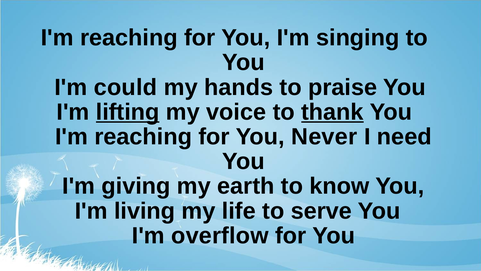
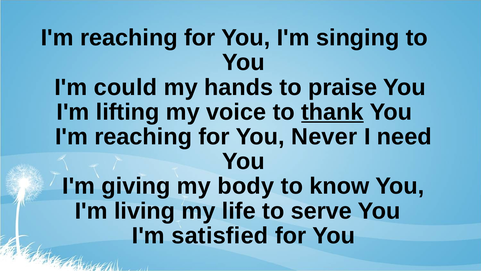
lifting underline: present -> none
earth: earth -> body
overflow: overflow -> satisfied
